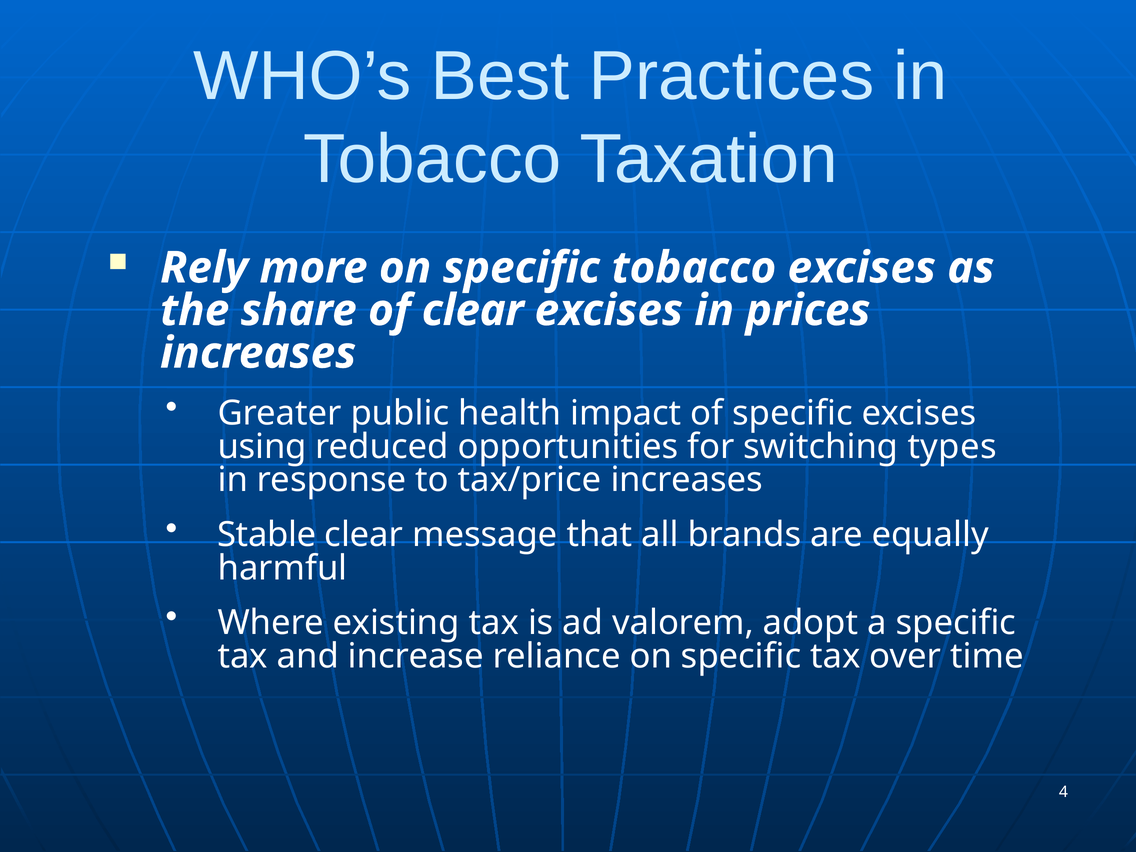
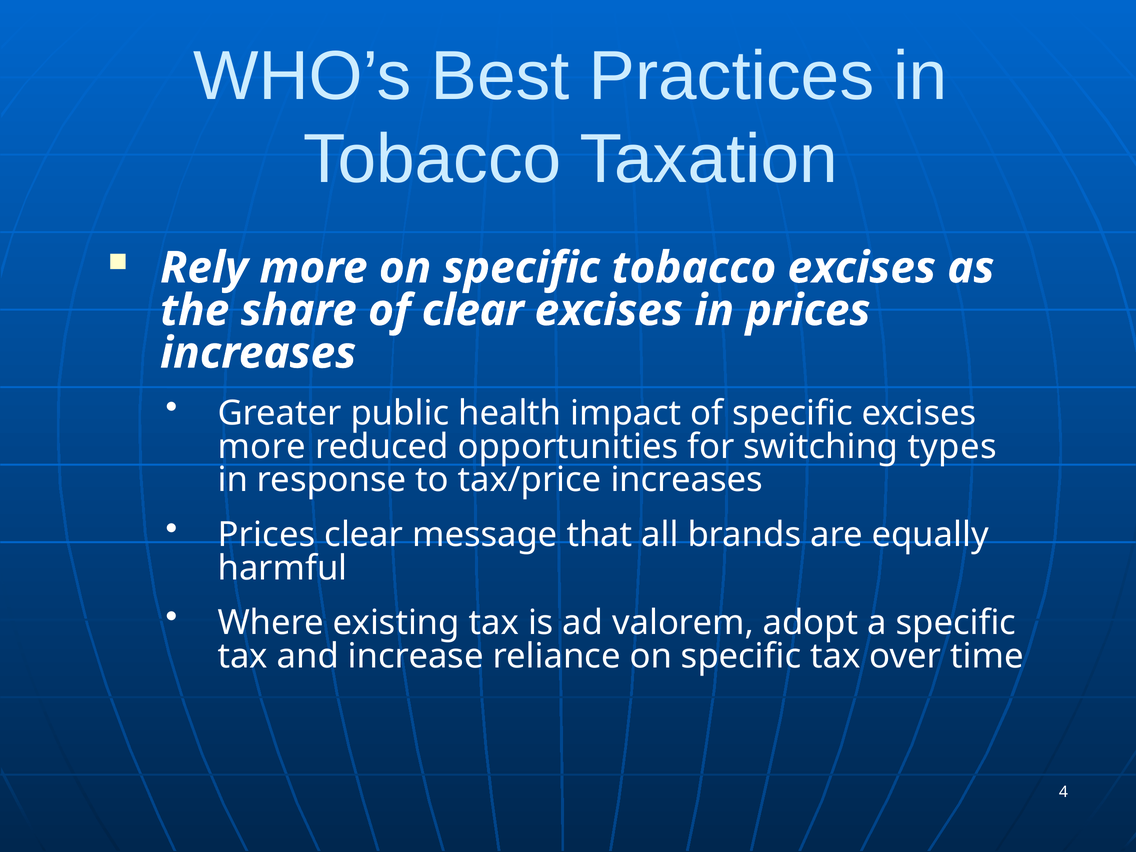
using at (262, 447): using -> more
Stable at (267, 535): Stable -> Prices
